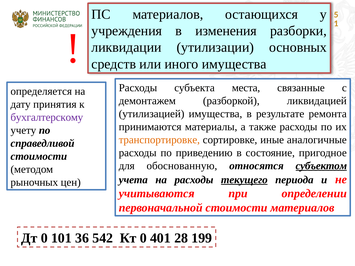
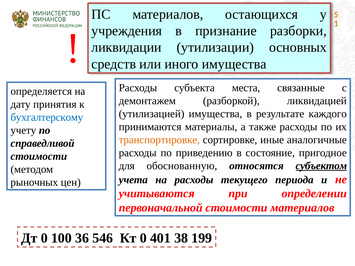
изменения: изменения -> признание
ремонта: ремонта -> каждого
бухгалтерскому colour: purple -> blue
текущего underline: present -> none
101: 101 -> 100
542: 542 -> 546
28: 28 -> 38
